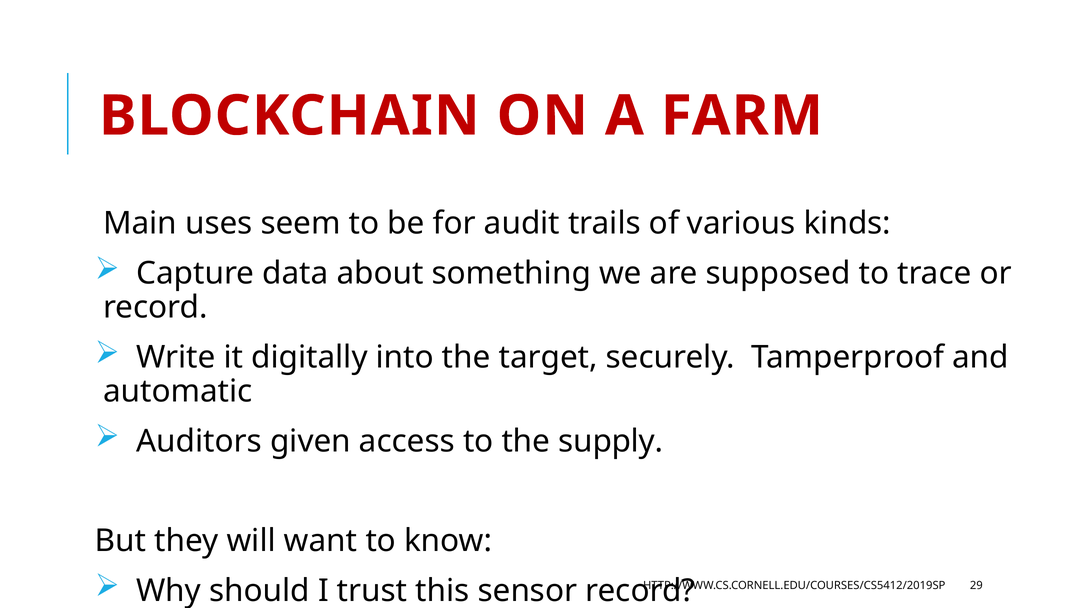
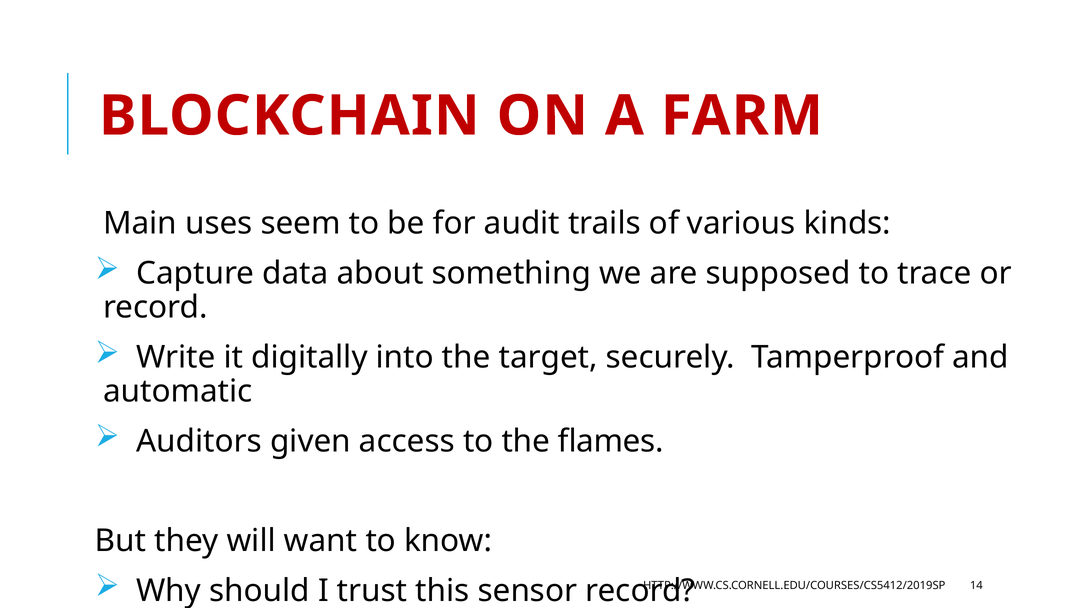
supply: supply -> flames
29: 29 -> 14
